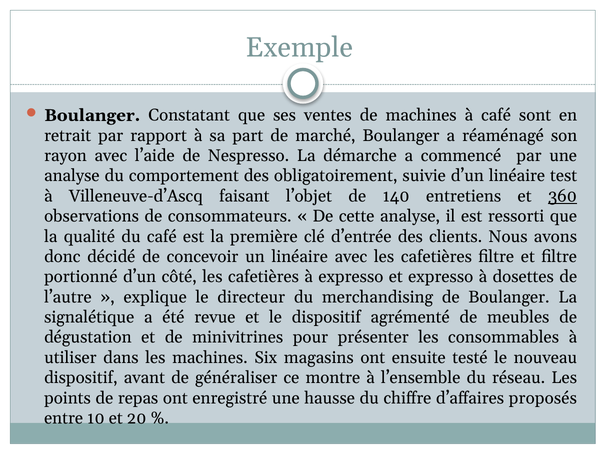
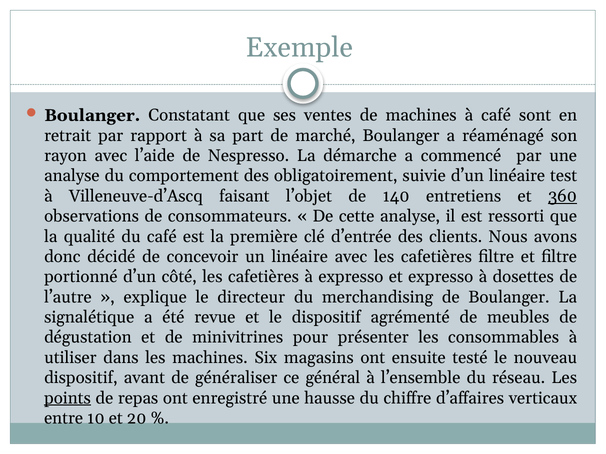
montre: montre -> général
points underline: none -> present
proposés: proposés -> verticaux
